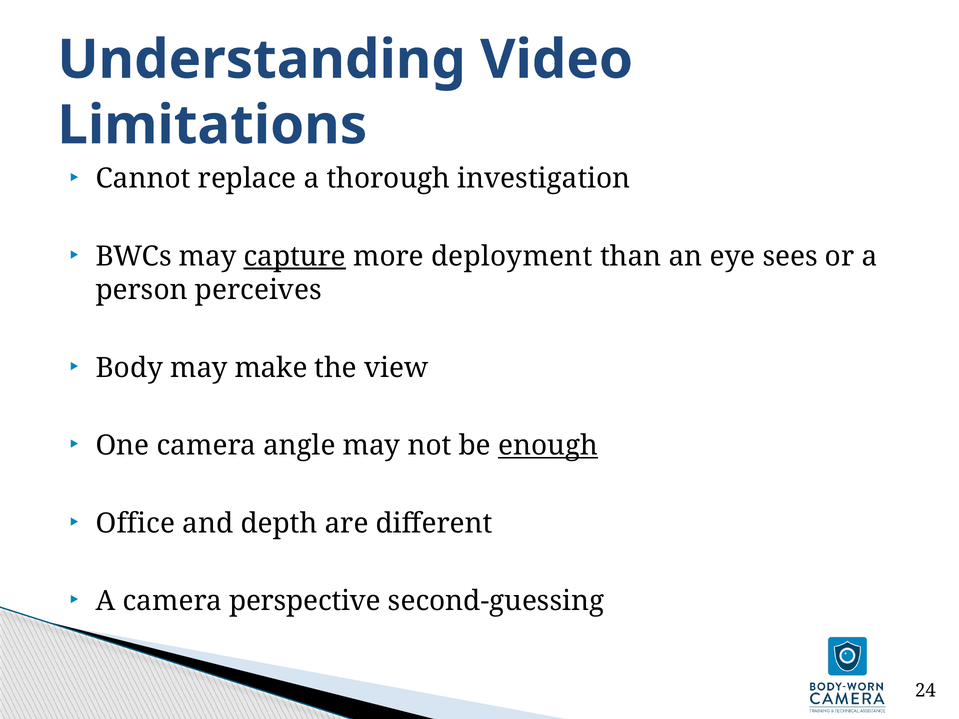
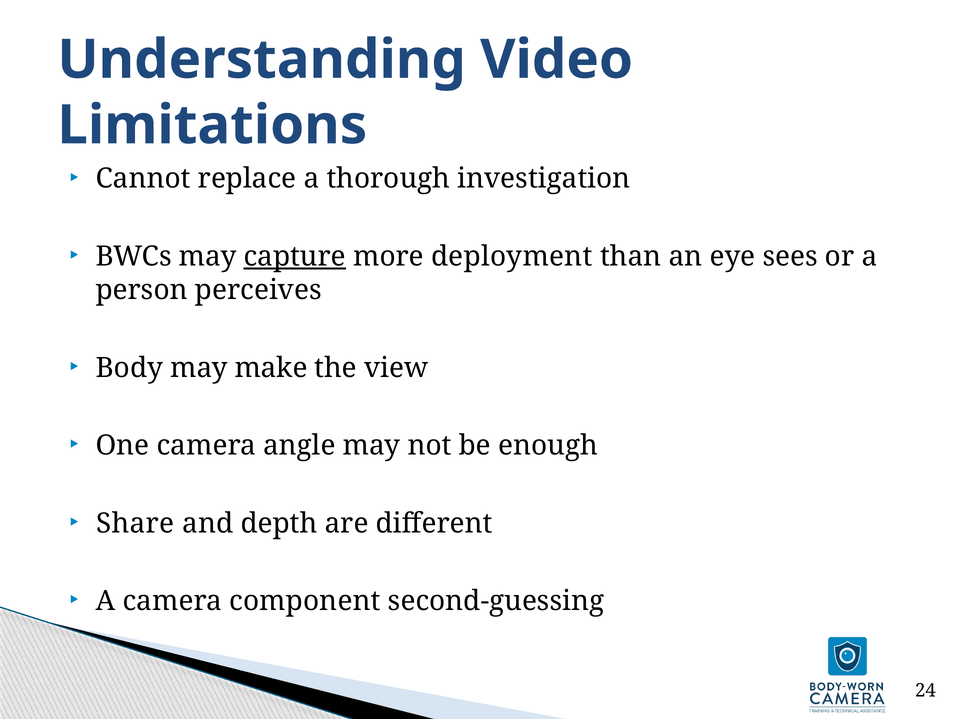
enough underline: present -> none
Office: Office -> Share
perspective: perspective -> component
